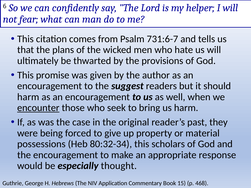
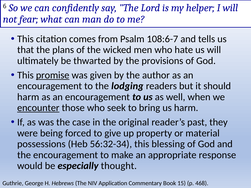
731:6-7: 731:6-7 -> 108:6-7
promise underline: none -> present
suggest: suggest -> lodging
80:32-34: 80:32-34 -> 56:32-34
scholars: scholars -> blessing
